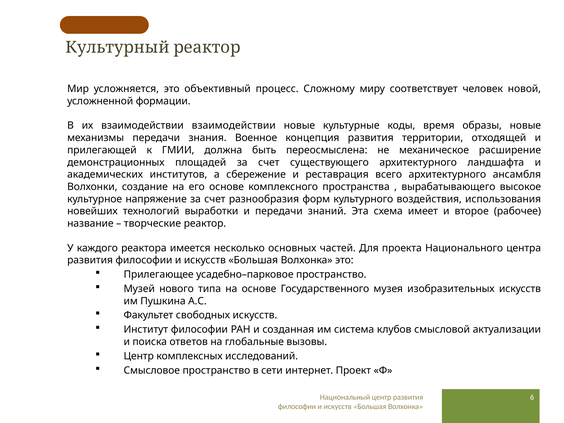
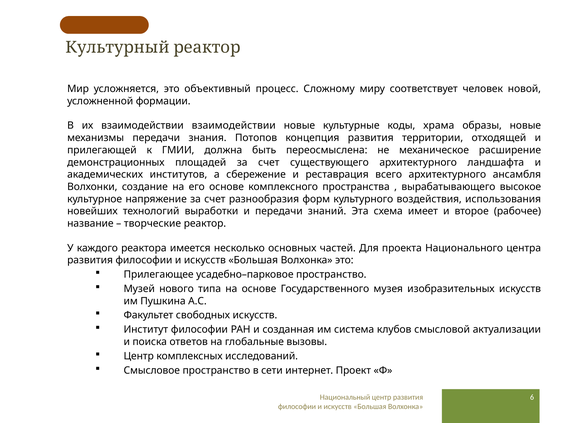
время: время -> храма
Военное: Военное -> Потопов
